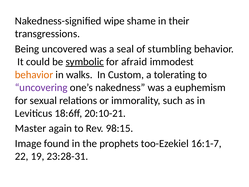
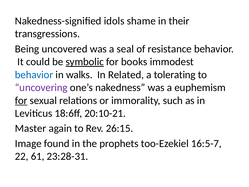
wipe: wipe -> idols
stumbling: stumbling -> resistance
afraid: afraid -> books
behavior at (34, 75) colour: orange -> blue
Custom: Custom -> Related
for at (21, 100) underline: none -> present
98:15: 98:15 -> 26:15
16:1-7: 16:1-7 -> 16:5-7
19: 19 -> 61
